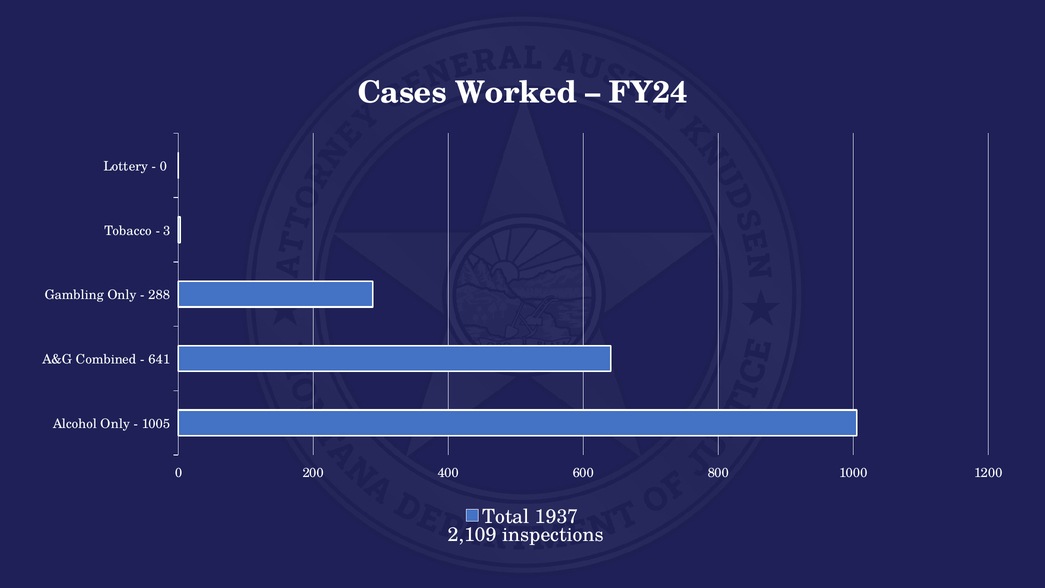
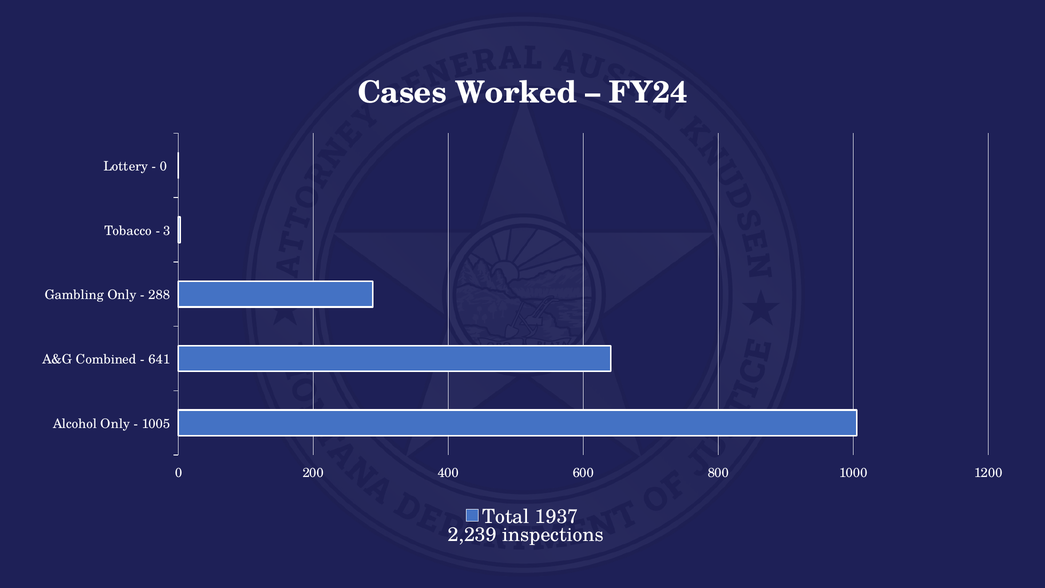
2,109: 2,109 -> 2,239
